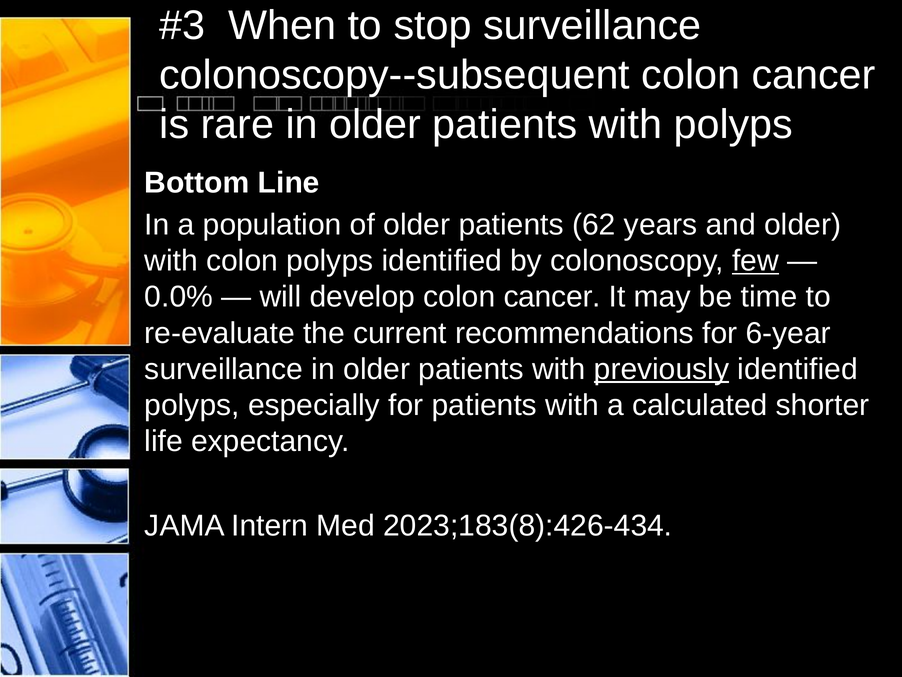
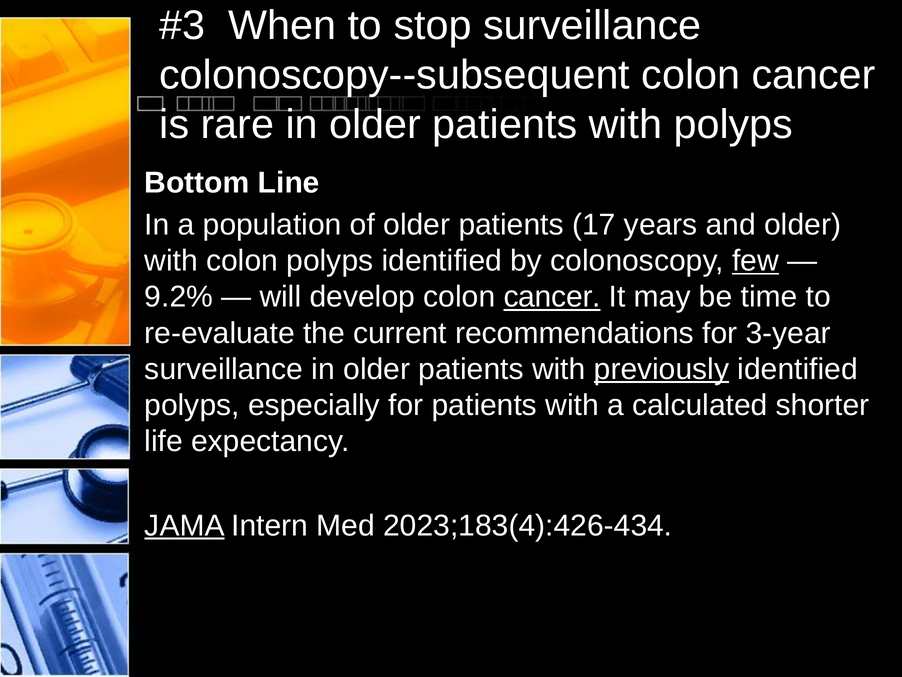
62: 62 -> 17
0.0%: 0.0% -> 9.2%
cancer at (552, 297) underline: none -> present
6-year: 6-year -> 3-year
JAMA underline: none -> present
2023;183(8):426-434: 2023;183(8):426-434 -> 2023;183(4):426-434
